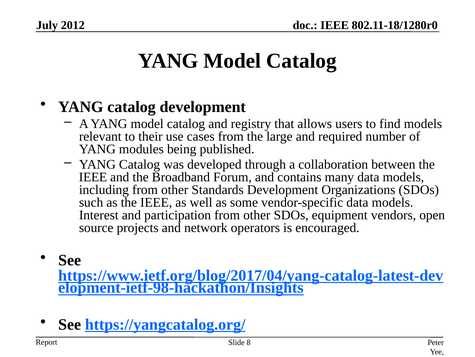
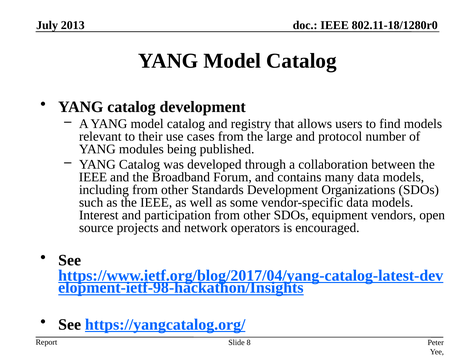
2012: 2012 -> 2013
required: required -> protocol
